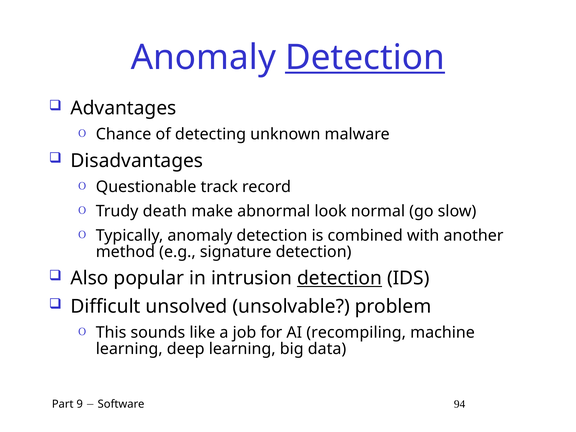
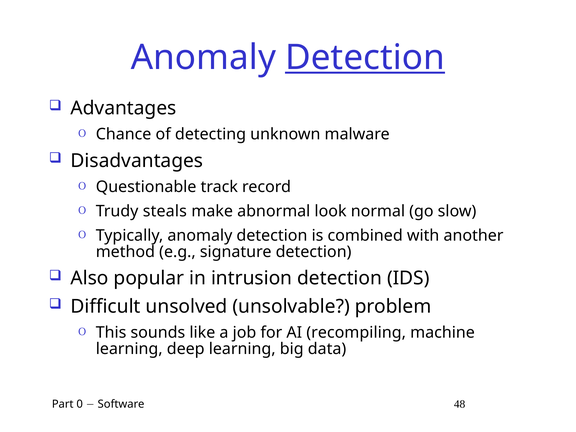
death: death -> steals
detection at (340, 278) underline: present -> none
9: 9 -> 0
94: 94 -> 48
